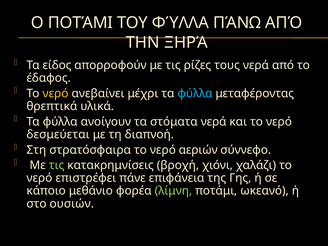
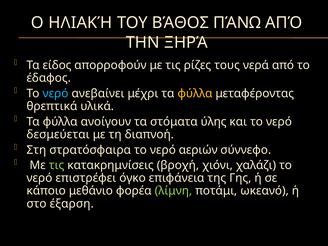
Ο ΠΟΤΆΜΙ: ΠΟΤΆΜΙ -> ΗΛΙΑΚΉ
ΤΟΥ ΦΎΛΛΑ: ΦΎΛΛΑ -> ΒΆΘΟΣ
νερό at (55, 93) colour: yellow -> light blue
φύλλα at (195, 93) colour: light blue -> yellow
στόματα νερά: νερά -> ύλης
πάνε: πάνε -> όγκο
ουσιών: ουσιών -> έξαρση
